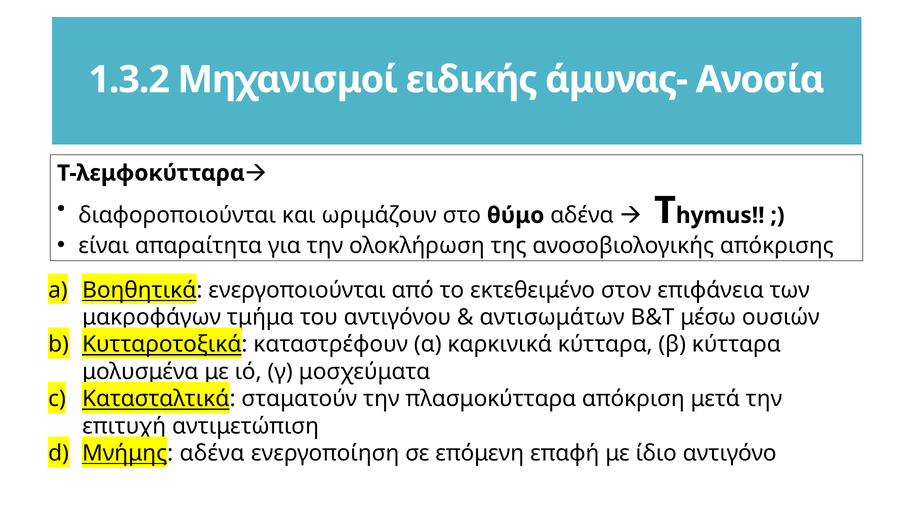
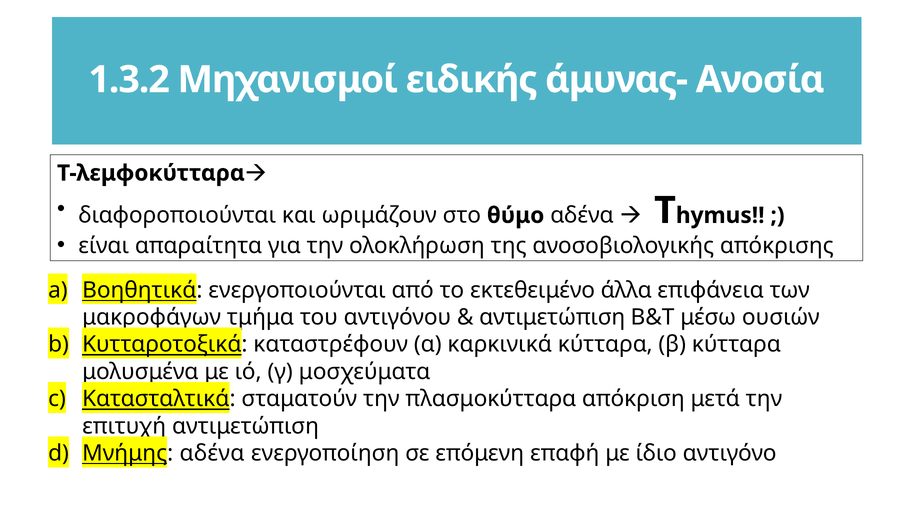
στον: στον -> άλλα
αντισωμάτων at (552, 317): αντισωμάτων -> αντιμετώπιση
